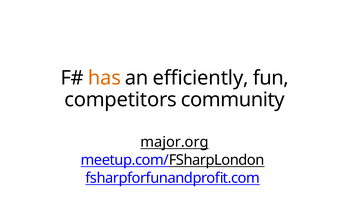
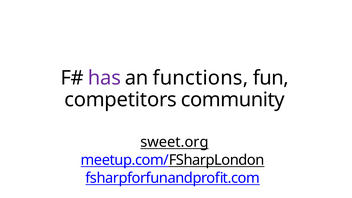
has colour: orange -> purple
efficiently: efficiently -> functions
major.org: major.org -> sweet.org
